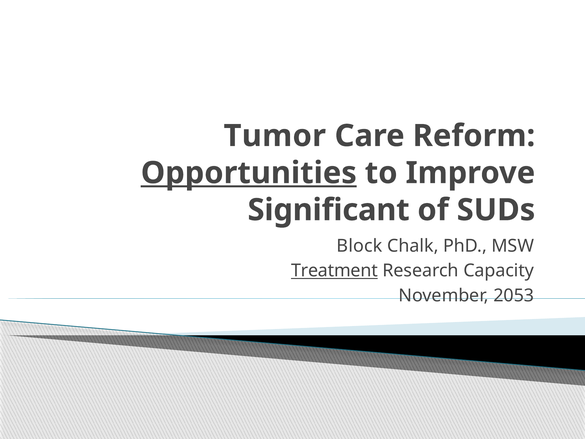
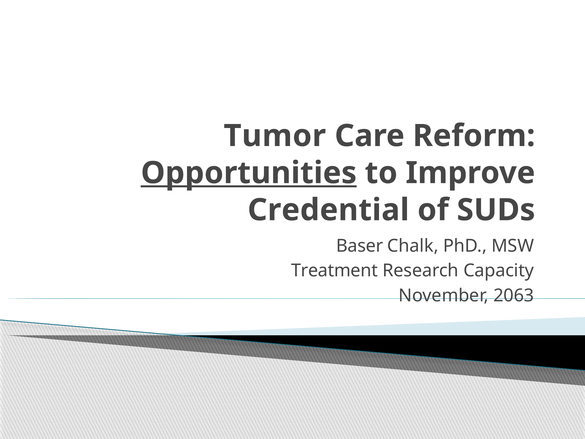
Significant: Significant -> Credential
Block: Block -> Baser
Treatment underline: present -> none
2053: 2053 -> 2063
